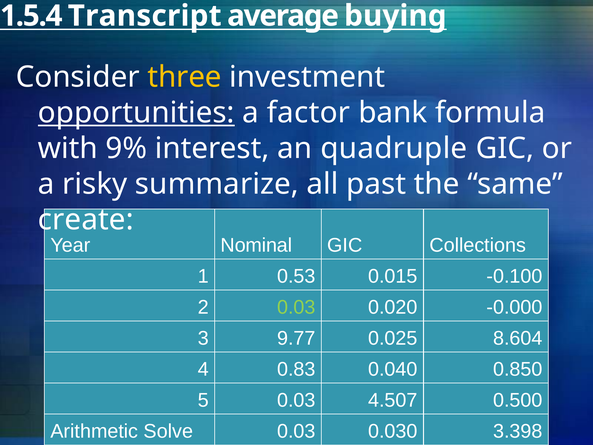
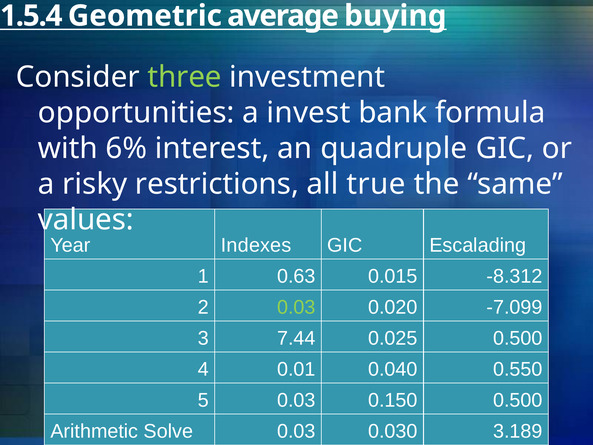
Transcript: Transcript -> Geometric
three colour: yellow -> light green
opportunities underline: present -> none
factor: factor -> invest
9%: 9% -> 6%
summarize: summarize -> restrictions
past: past -> true
create: create -> values
Nominal: Nominal -> Indexes
Collections: Collections -> Escalading
0.53: 0.53 -> 0.63
-0.100: -0.100 -> -8.312
-0.000: -0.000 -> -7.099
9.77: 9.77 -> 7.44
0.025 8.604: 8.604 -> 0.500
0.83: 0.83 -> 0.01
0.850: 0.850 -> 0.550
4.507: 4.507 -> 0.150
3.398: 3.398 -> 3.189
